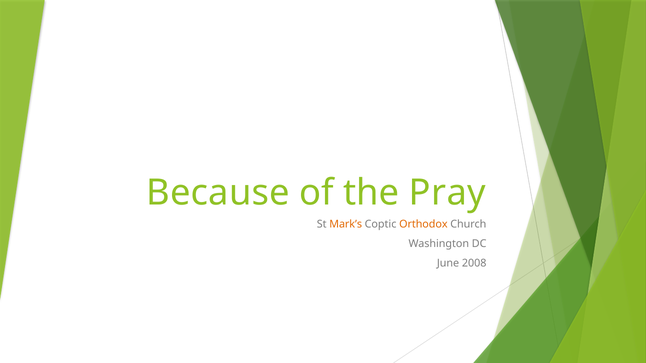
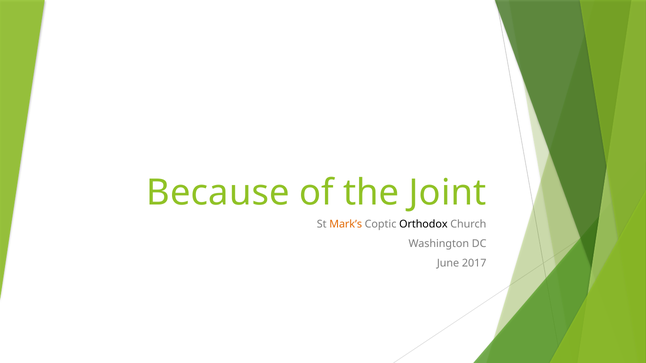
Pray: Pray -> Joint
Orthodox colour: orange -> black
2008: 2008 -> 2017
